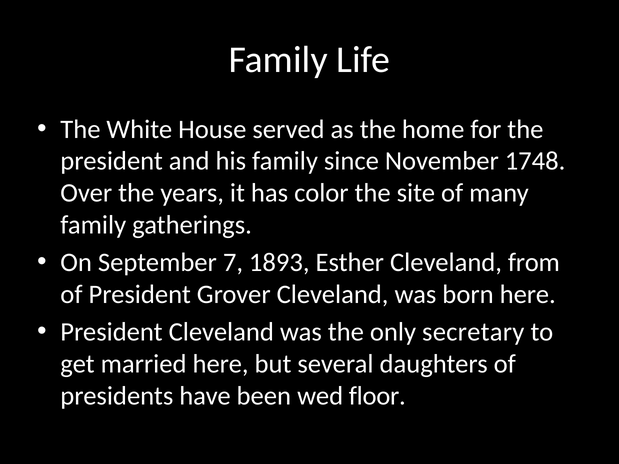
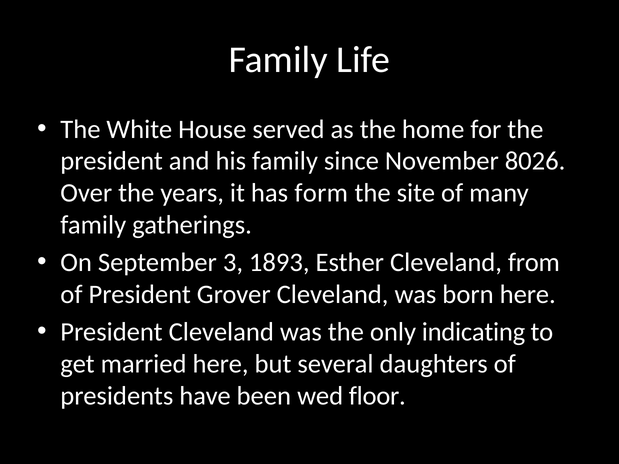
1748: 1748 -> 8026
color: color -> form
7: 7 -> 3
secretary: secretary -> indicating
